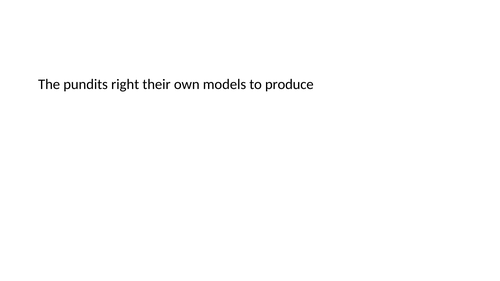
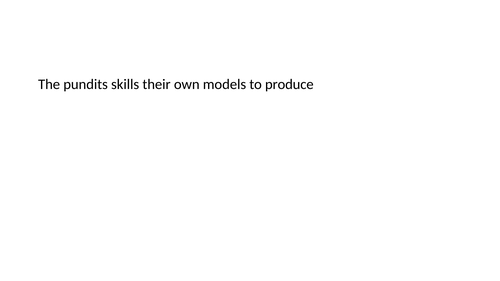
right: right -> skills
